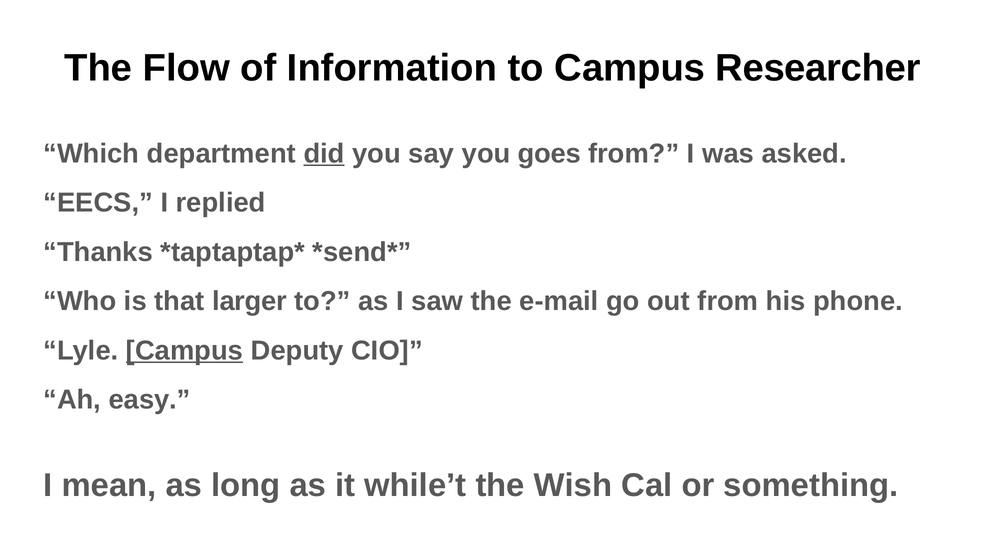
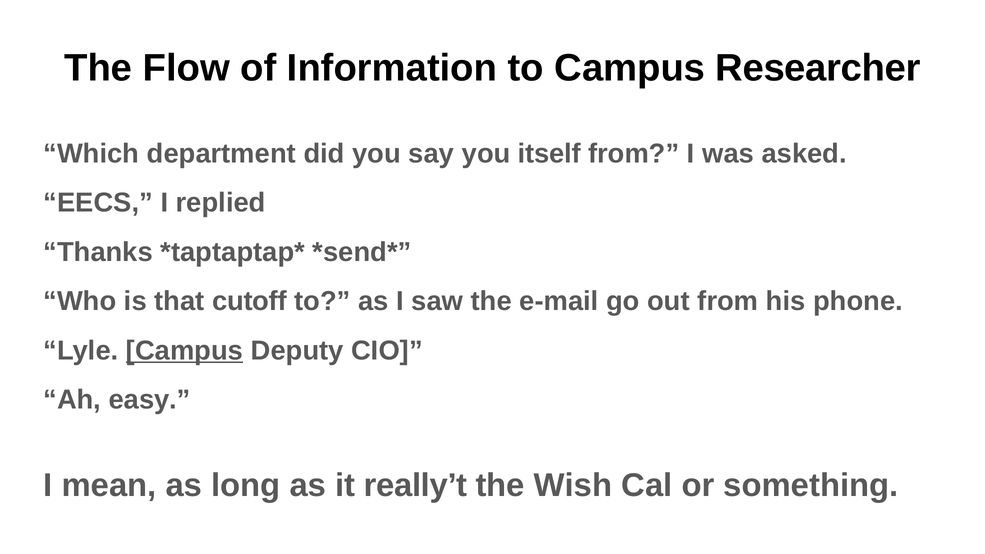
did underline: present -> none
goes: goes -> itself
larger: larger -> cutoff
while’t: while’t -> really’t
